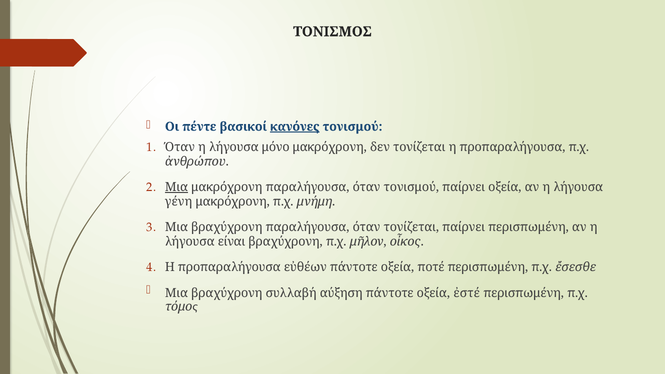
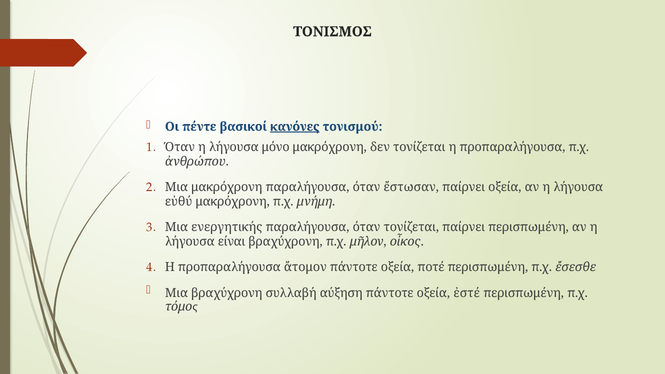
Μια at (176, 187) underline: present -> none
όταν τονισμού: τονισμού -> ἔστωσαν
γένη: γένη -> εὐθύ
βραχύχρονη at (227, 227): βραχύχρονη -> ενεργητικής
εὐθέων: εὐθέων -> ἄτομον
